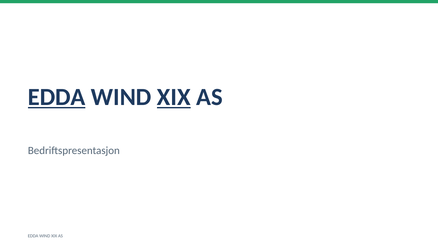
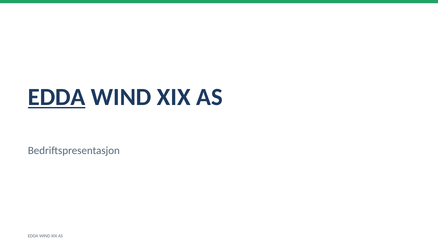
XIX at (174, 97) underline: present -> none
